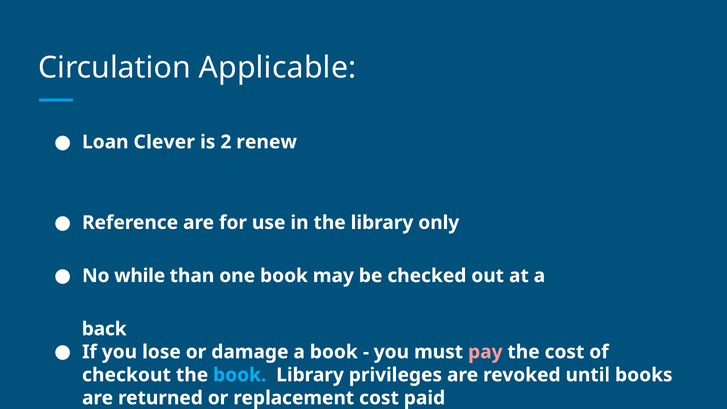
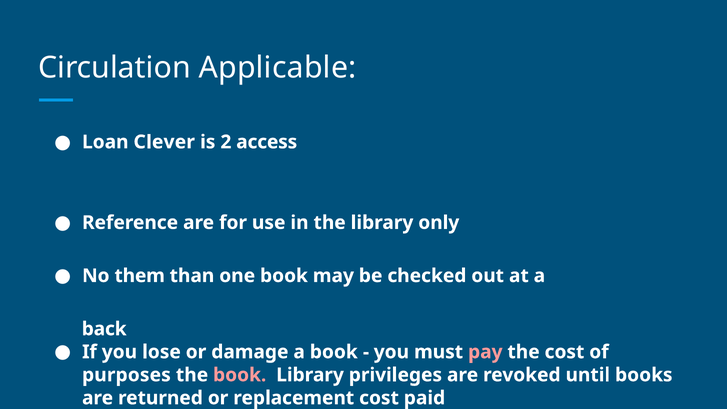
renew: renew -> access
while: while -> them
checkout: checkout -> purposes
book at (240, 375) colour: light blue -> pink
